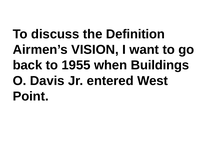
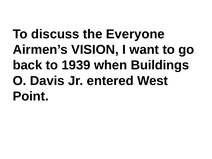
Definition: Definition -> Everyone
1955: 1955 -> 1939
